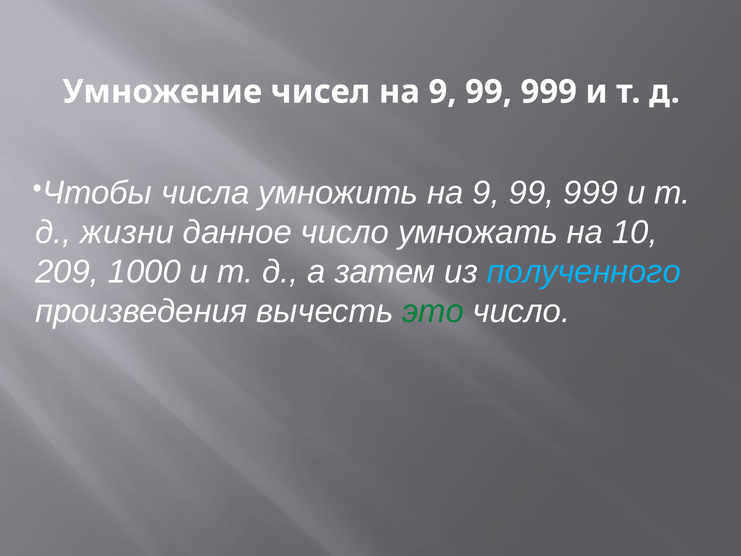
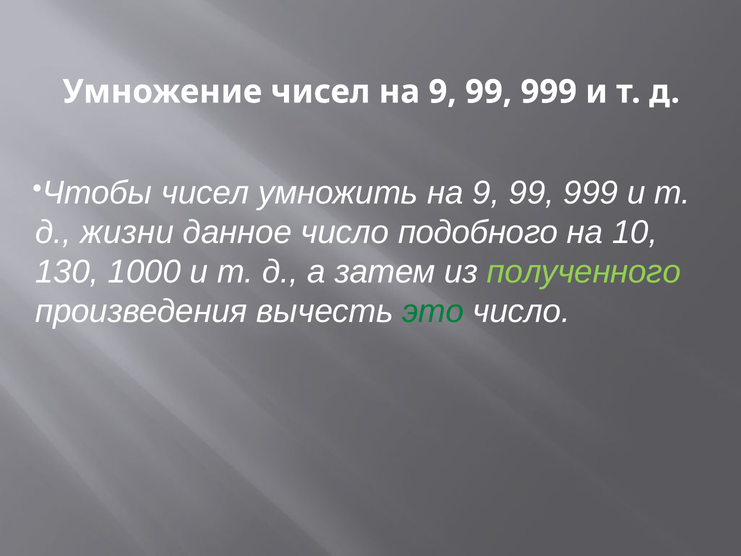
Чтобы числа: числа -> чисел
умножать: умножать -> подобного
209: 209 -> 130
полученного colour: light blue -> light green
